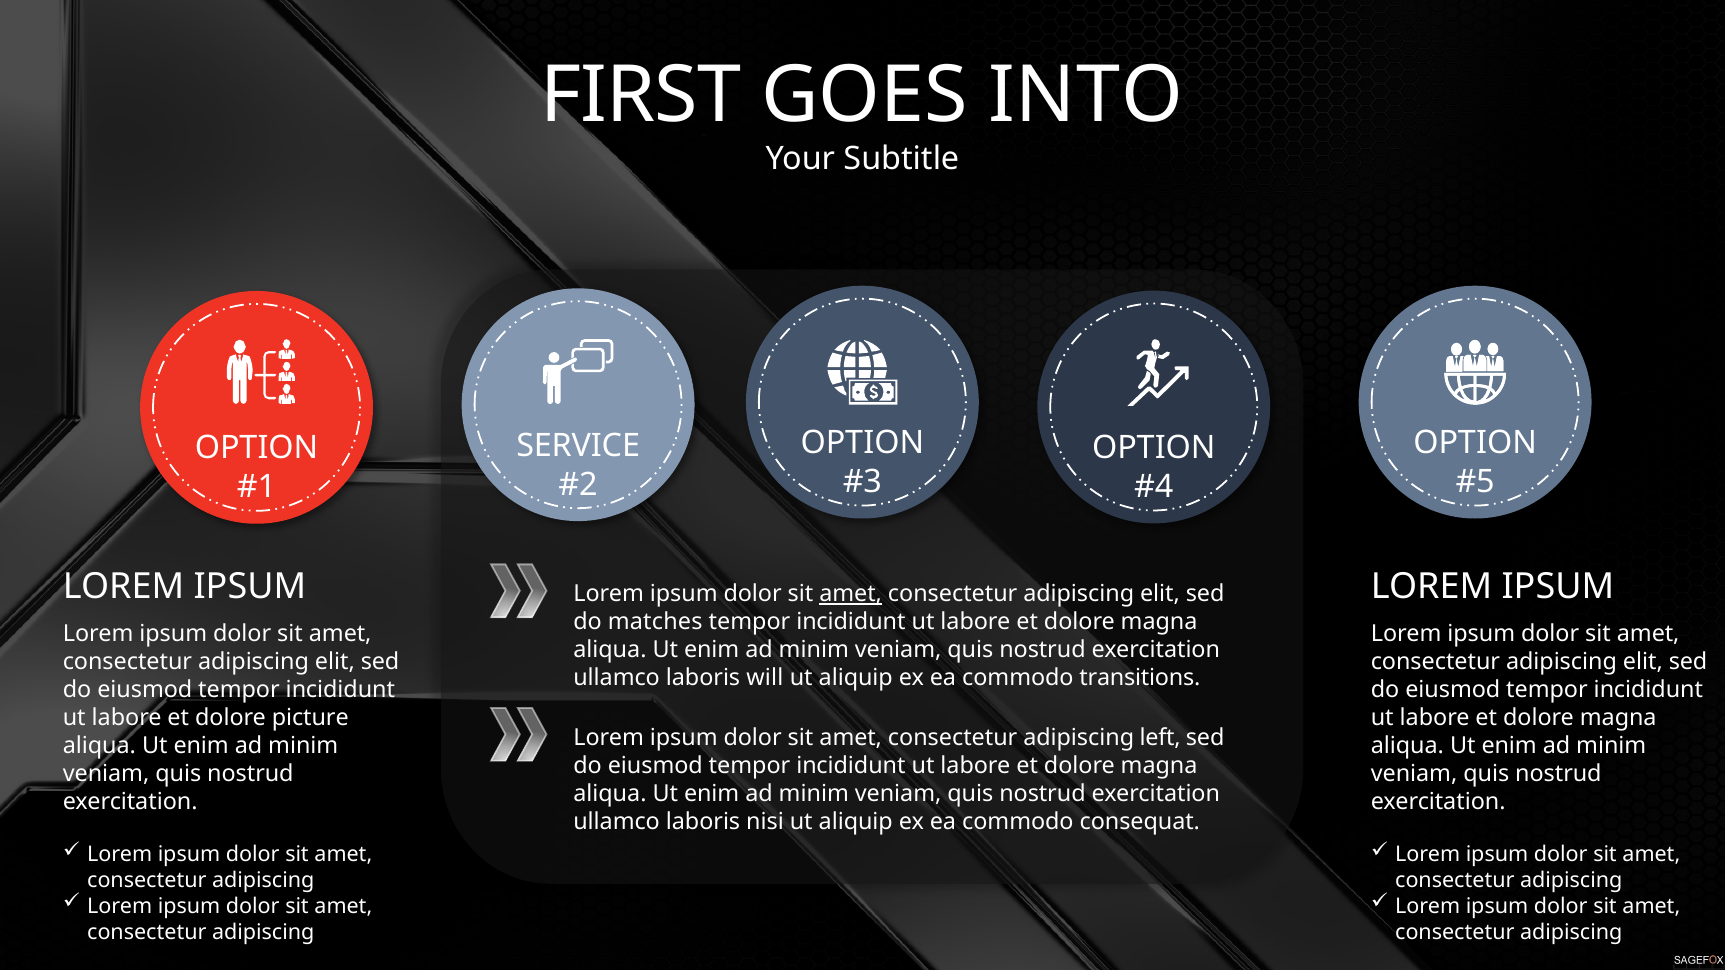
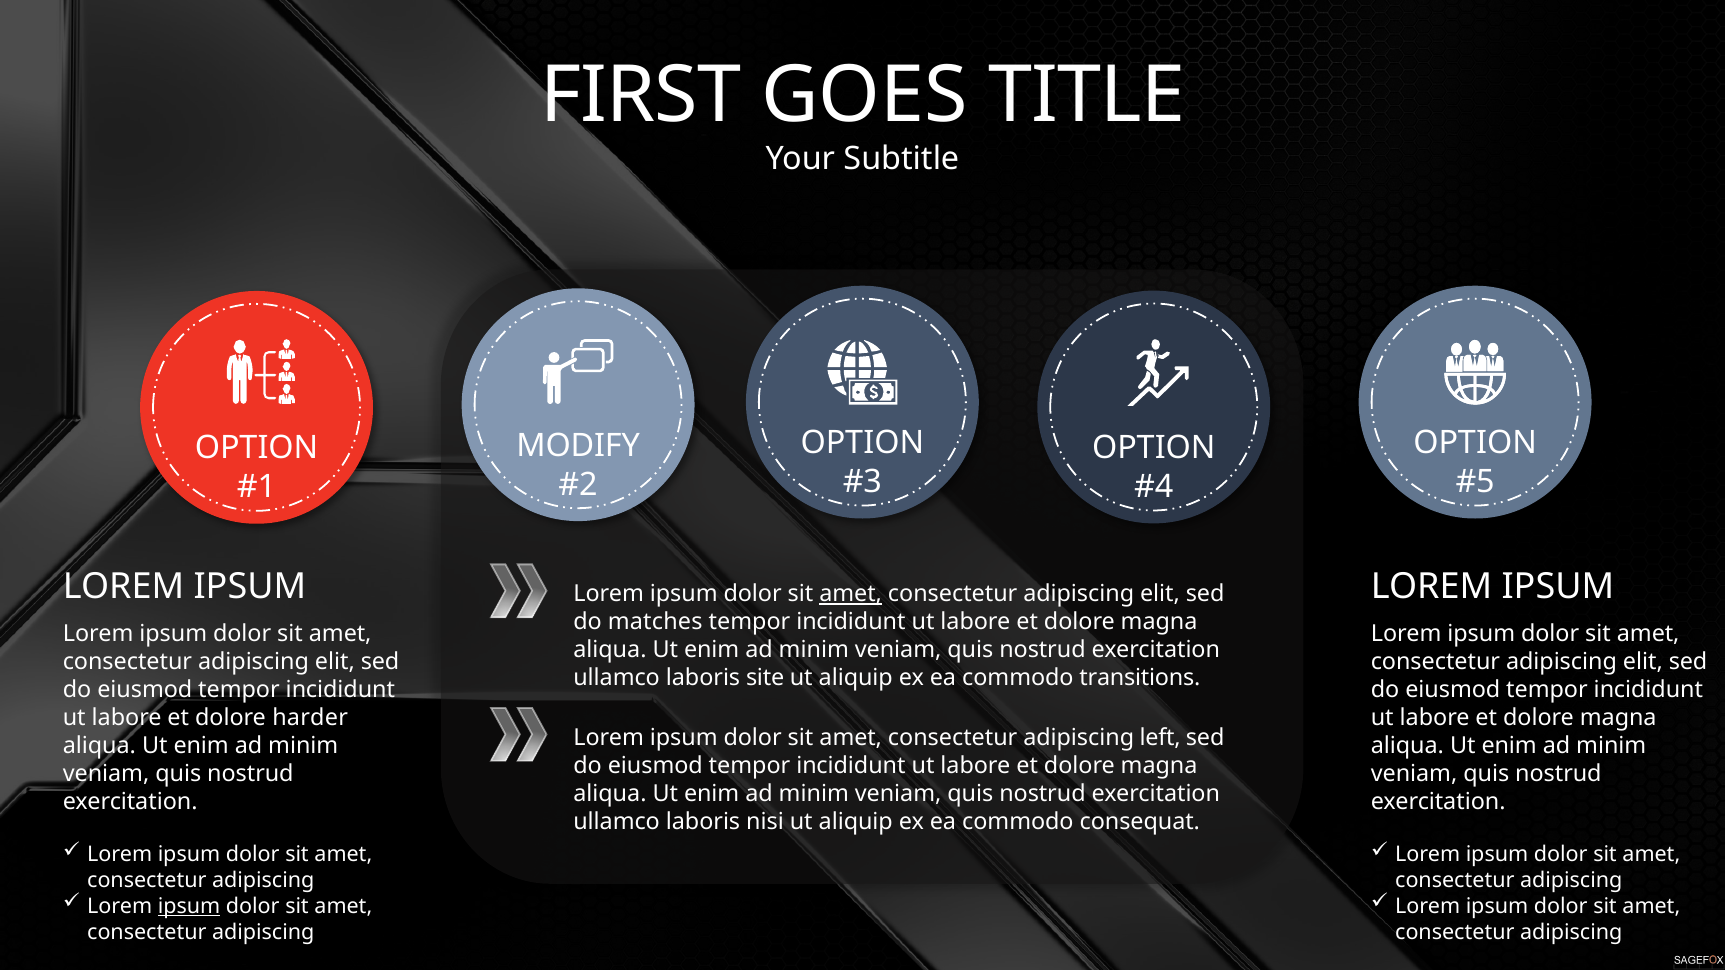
INTO: INTO -> TITLE
SERVICE: SERVICE -> MODIFY
will: will -> site
picture: picture -> harder
ipsum at (189, 906) underline: none -> present
